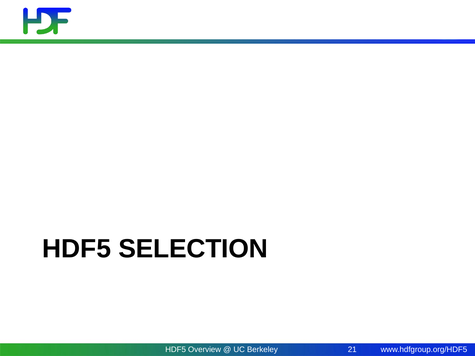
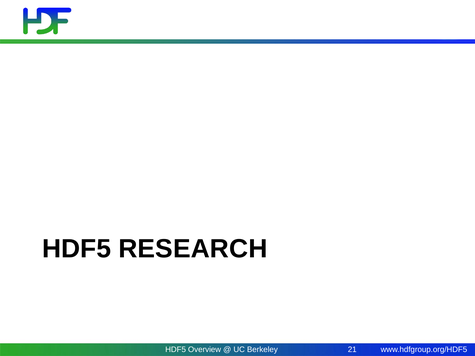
SELECTION: SELECTION -> RESEARCH
